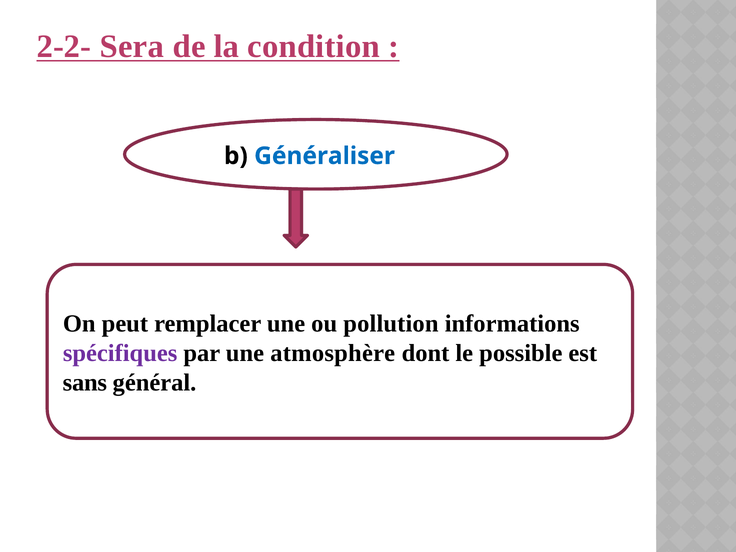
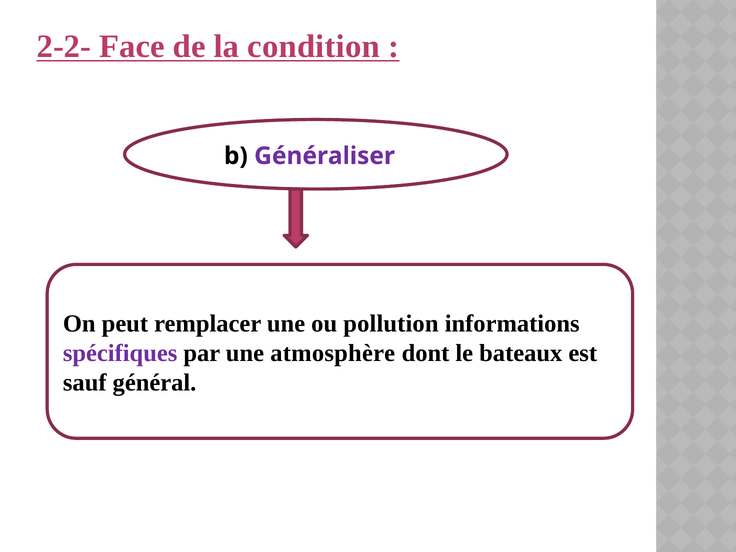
Sera: Sera -> Face
Généraliser colour: blue -> purple
possible: possible -> bateaux
sans: sans -> sauf
